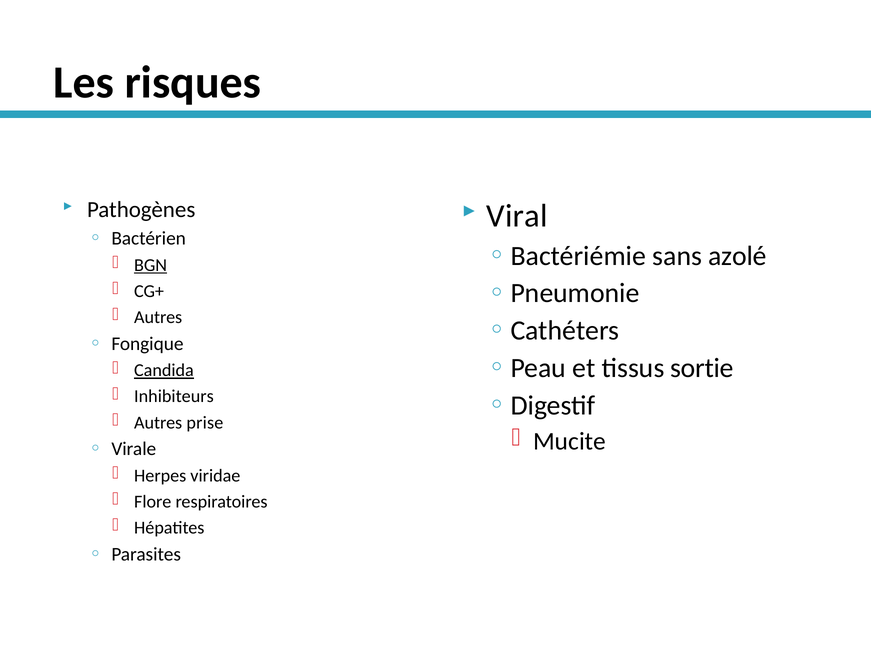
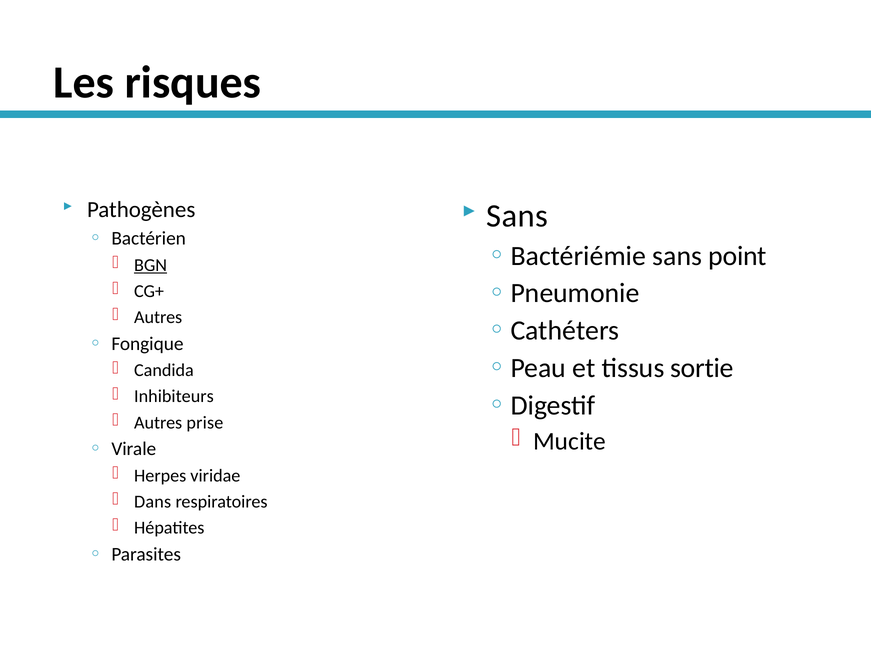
Viral at (517, 216): Viral -> Sans
azolé: azolé -> point
Candida underline: present -> none
Flore: Flore -> Dans
